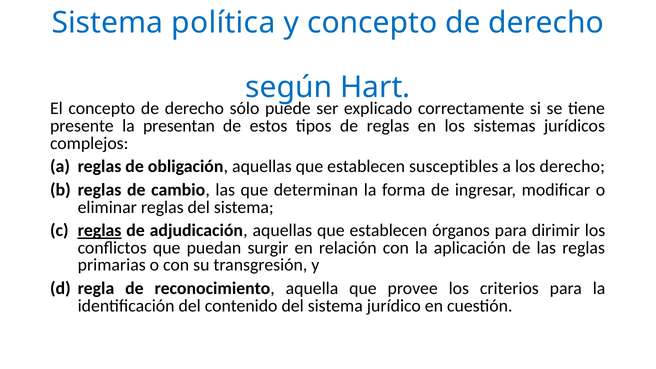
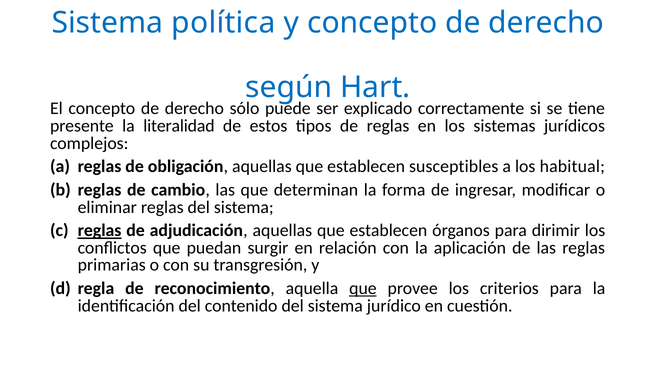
presentan: presentan -> literalidad
los derecho: derecho -> habitual
que at (363, 289) underline: none -> present
